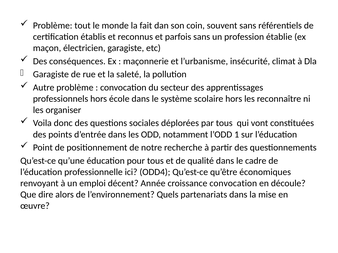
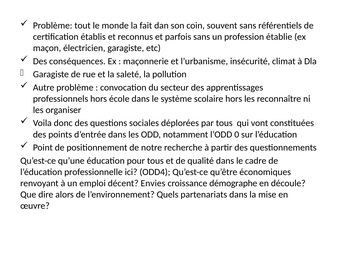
1: 1 -> 0
Année: Année -> Envies
croissance convocation: convocation -> démographe
